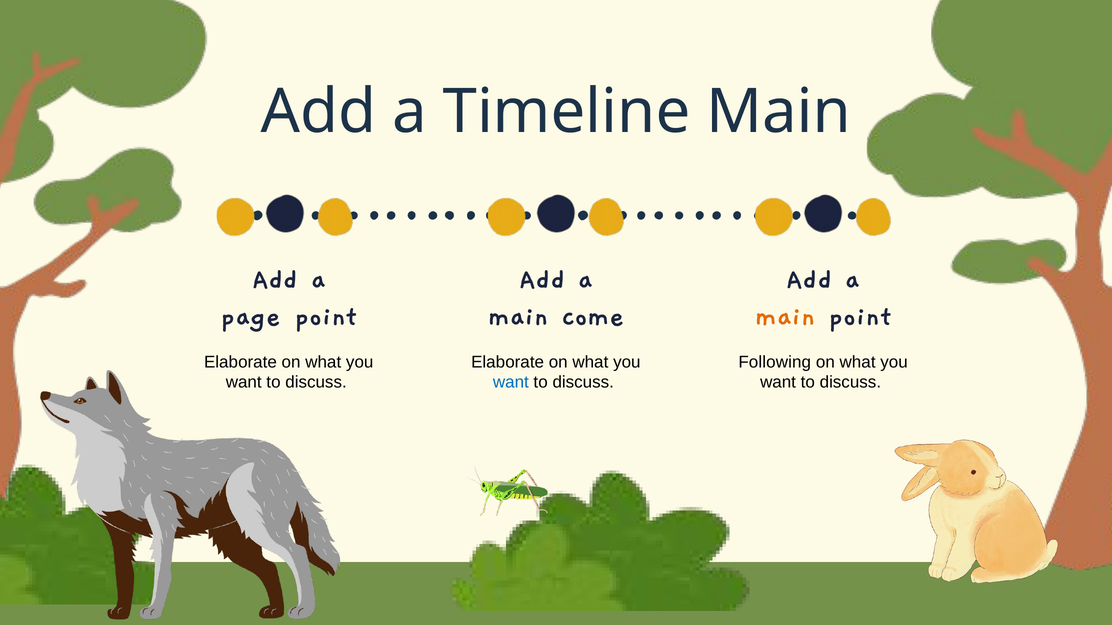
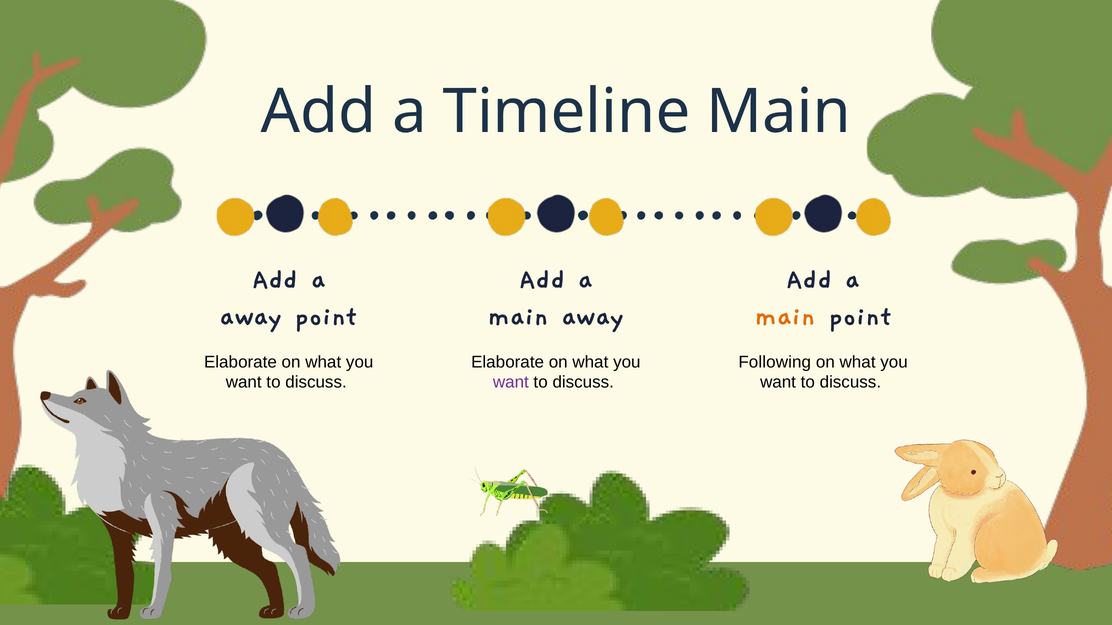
page at (251, 316): page -> away
main come: come -> away
want at (511, 383) colour: blue -> purple
